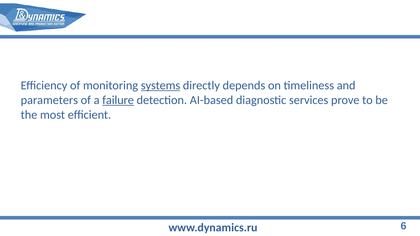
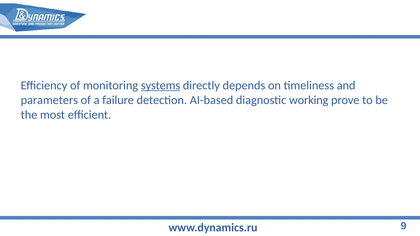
failure underline: present -> none
services: services -> working
6: 6 -> 9
